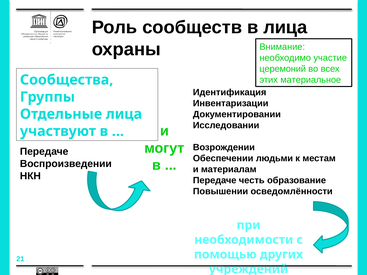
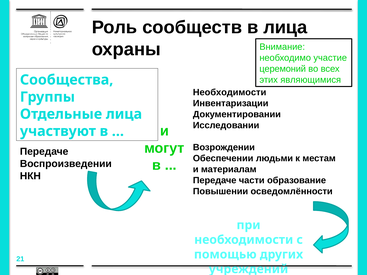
материальное: материальное -> являющимися
Идентификация at (230, 92): Идентификация -> Необходимости
честь: честь -> части
